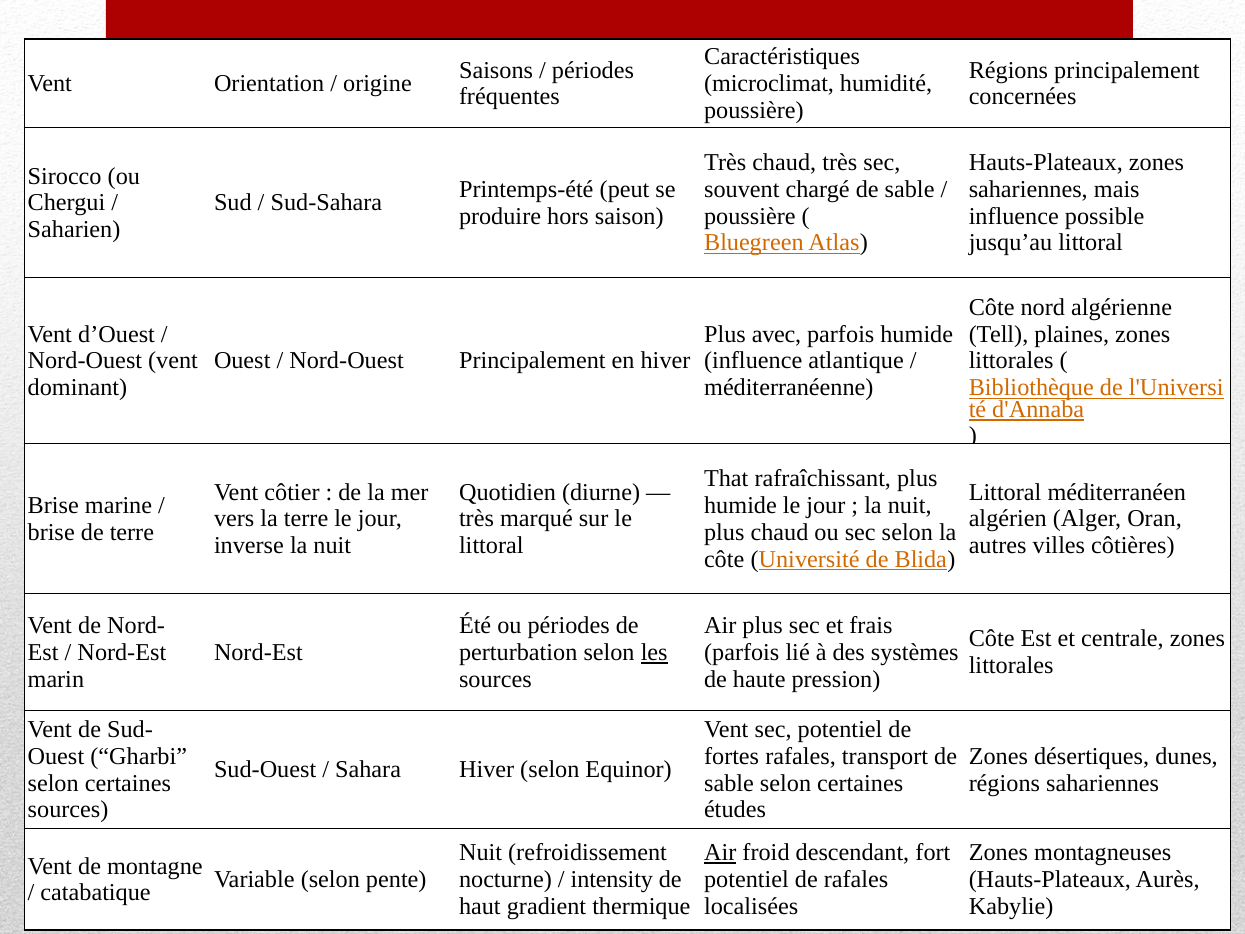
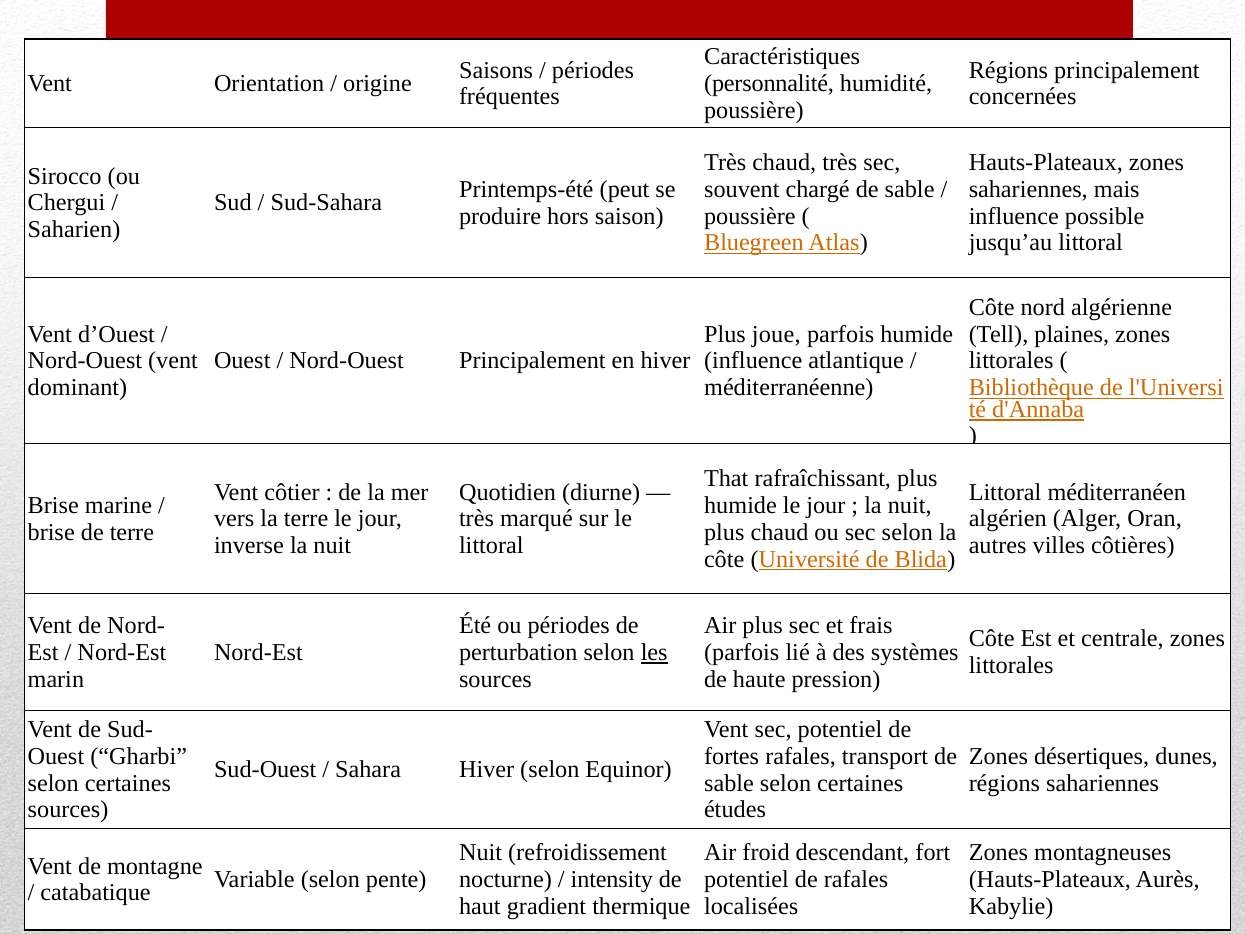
microclimat: microclimat -> personnalité
avec: avec -> joue
Air at (720, 853) underline: present -> none
